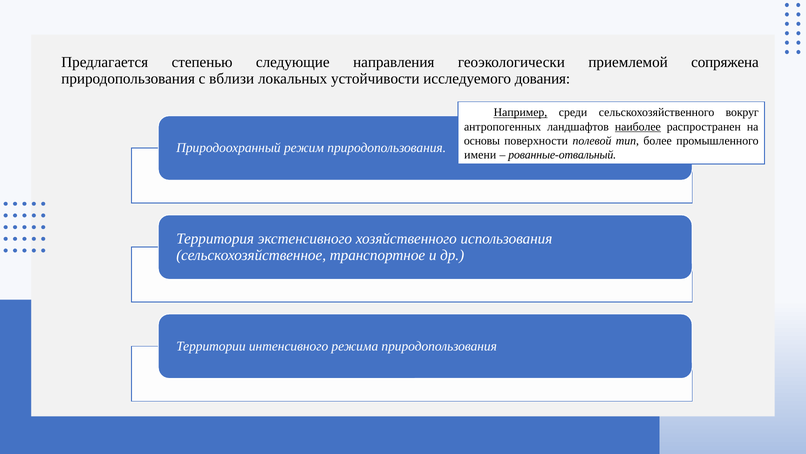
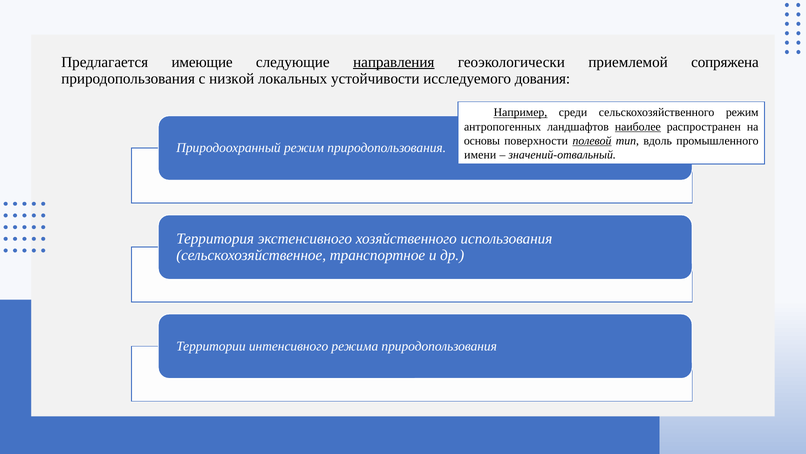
степенью: степенью -> имеющие
направления underline: none -> present
вблизи: вблизи -> низкой
сельскохозяйственного вокруг: вокруг -> режим
полевой underline: none -> present
более: более -> вдоль
рованные-отвальный: рованные-отвальный -> значений-отвальный
